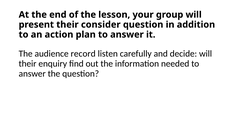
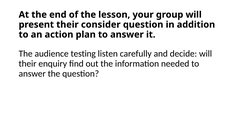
record: record -> testing
